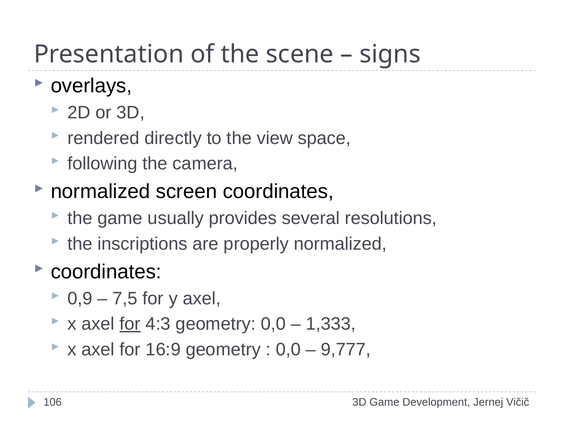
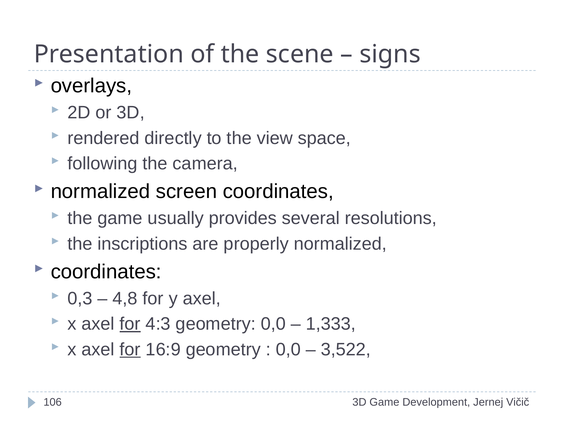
0,9: 0,9 -> 0,3
7,5: 7,5 -> 4,8
for at (130, 349) underline: none -> present
9,777: 9,777 -> 3,522
